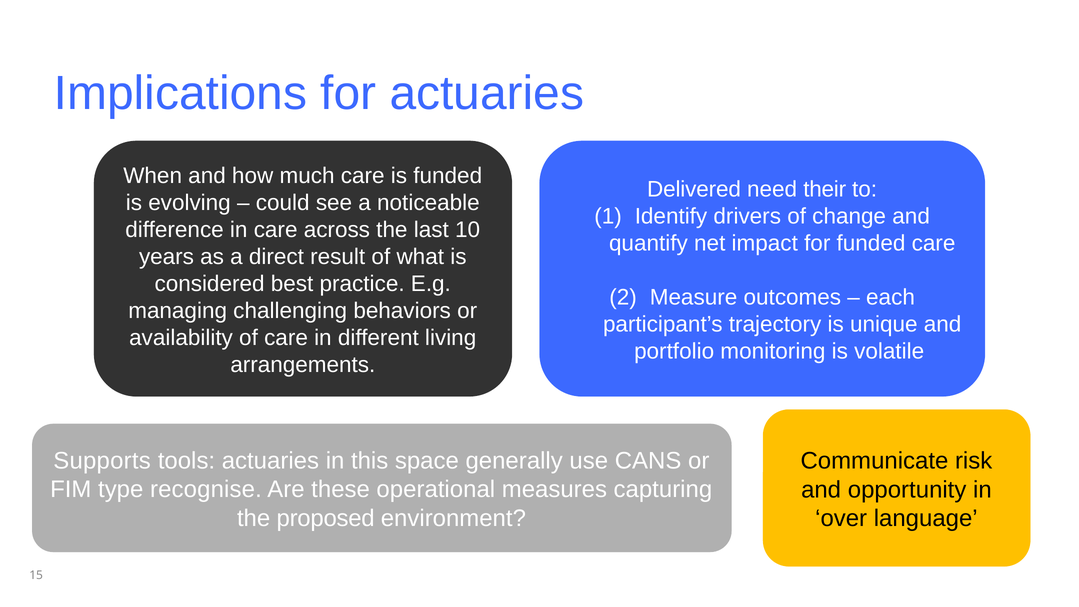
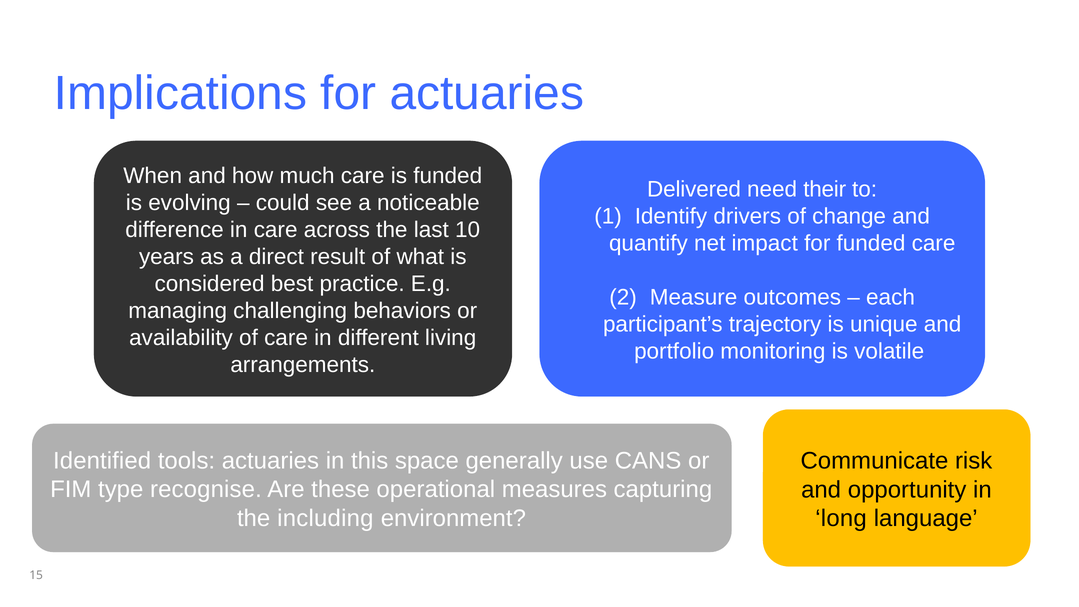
Supports: Supports -> Identified
proposed: proposed -> including
over: over -> long
